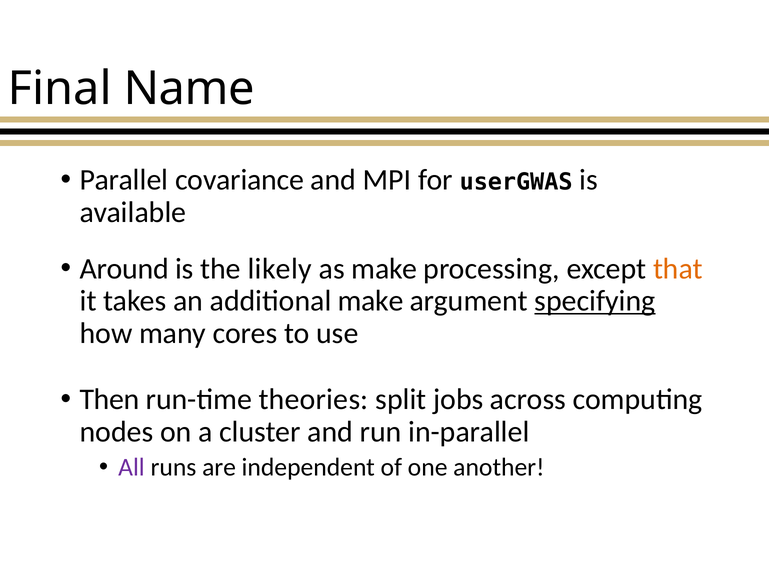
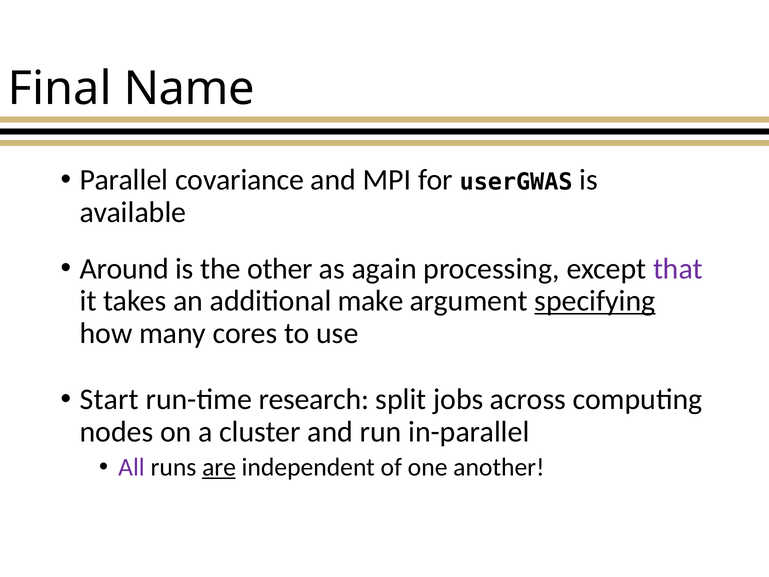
likely: likely -> other
as make: make -> again
that colour: orange -> purple
Then: Then -> Start
theories: theories -> research
are underline: none -> present
